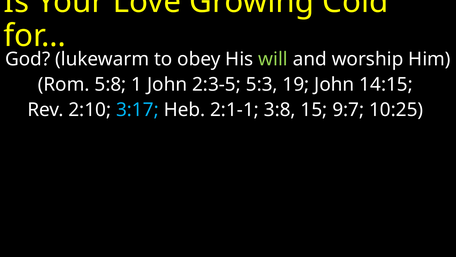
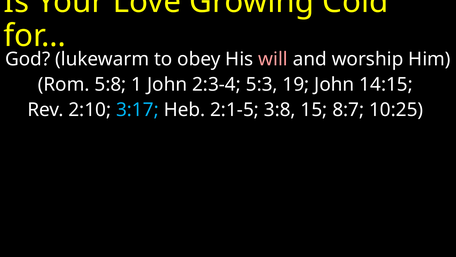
will colour: light green -> pink
2:3-5: 2:3-5 -> 2:3-4
2:1-1: 2:1-1 -> 2:1-5
9:7: 9:7 -> 8:7
